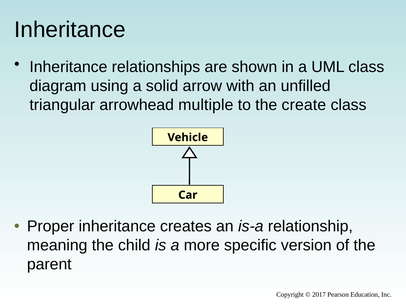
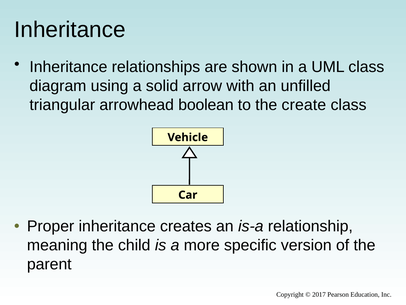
multiple: multiple -> boolean
